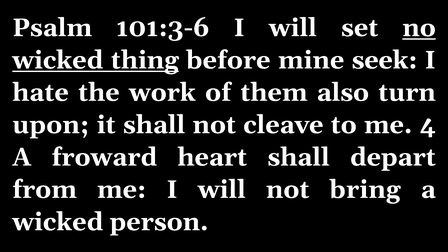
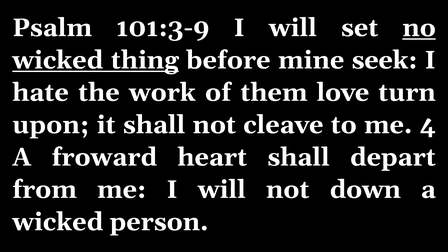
101:3-6: 101:3-6 -> 101:3-9
also: also -> love
bring: bring -> down
